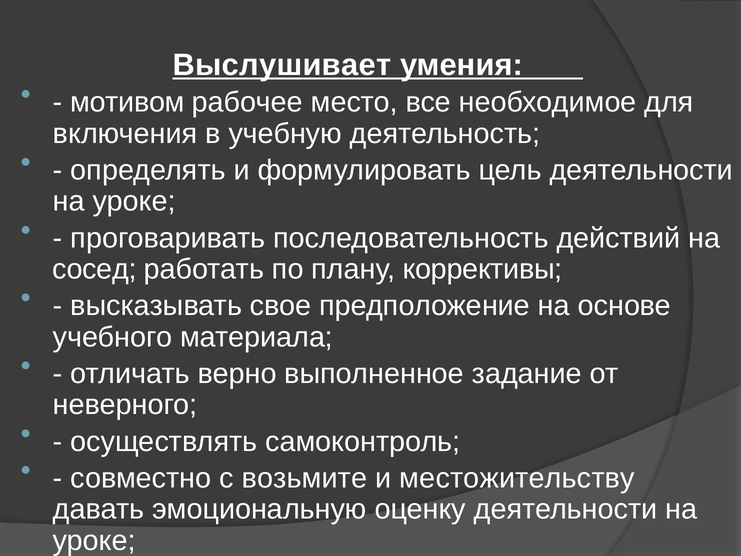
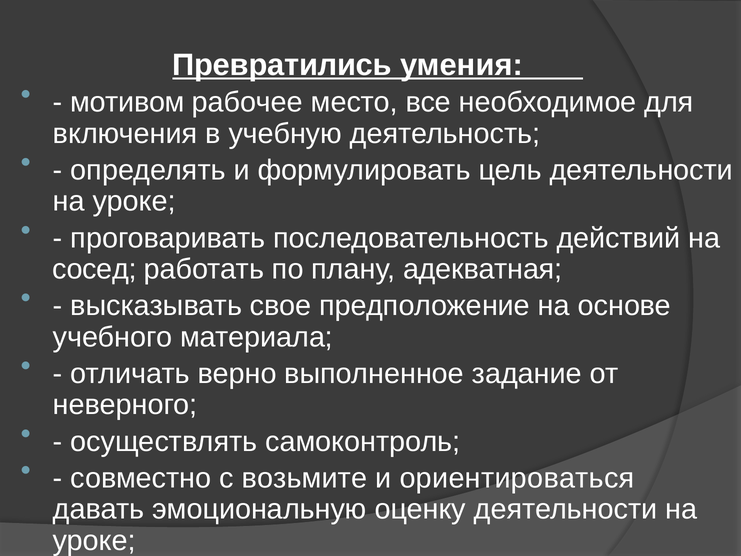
Выслушивает: Выслушивает -> Превратились
коррективы: коррективы -> адекватная
местожительству: местожительству -> ориентироваться
